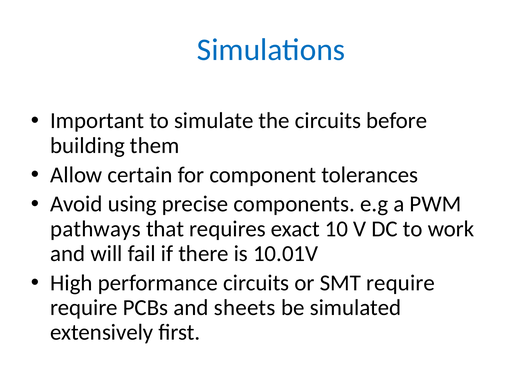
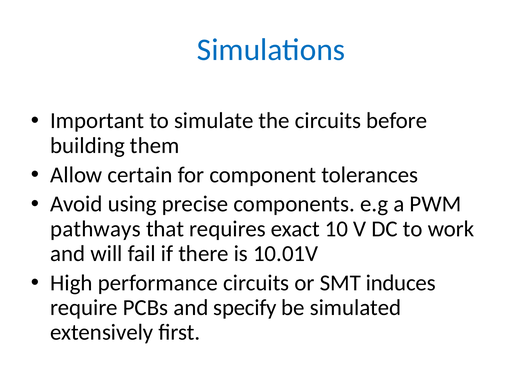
SMT require: require -> induces
sheets: sheets -> specify
